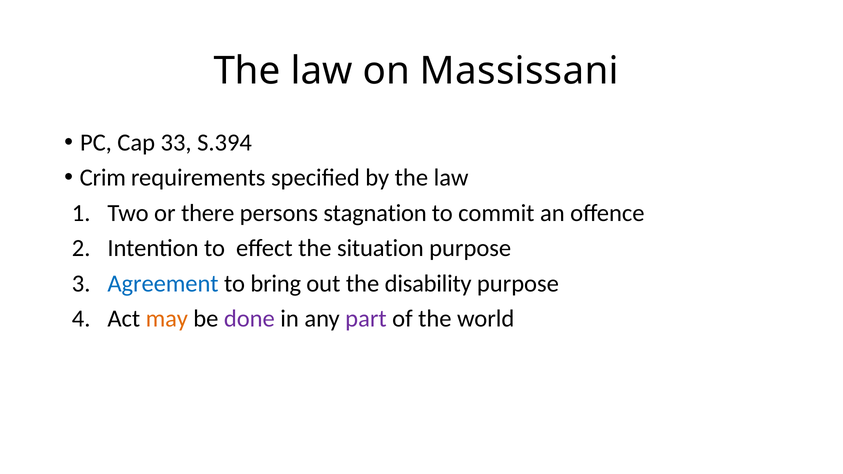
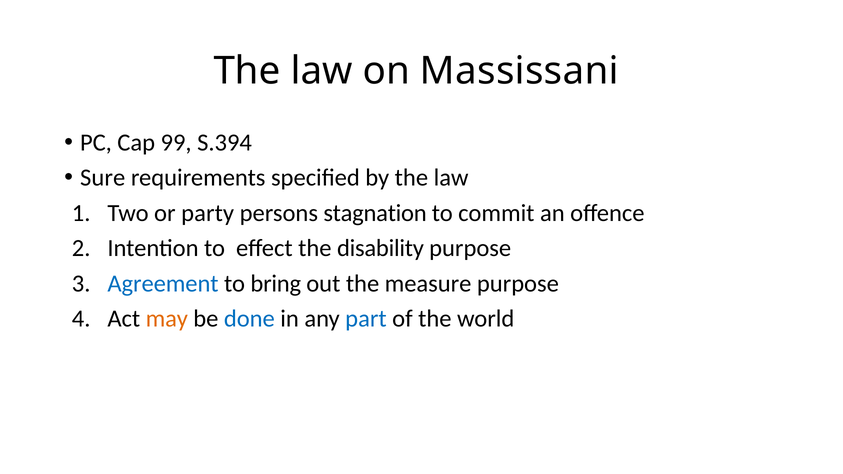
33: 33 -> 99
Crim: Crim -> Sure
there: there -> party
situation: situation -> disability
disability: disability -> measure
done colour: purple -> blue
part colour: purple -> blue
